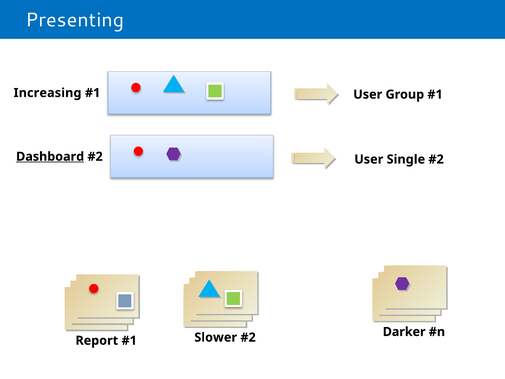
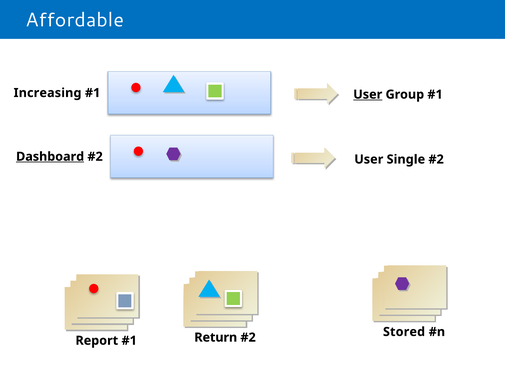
Presenting: Presenting -> Affordable
User at (368, 94) underline: none -> present
Slower: Slower -> Return
Darker: Darker -> Stored
